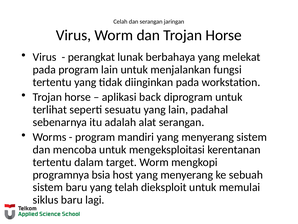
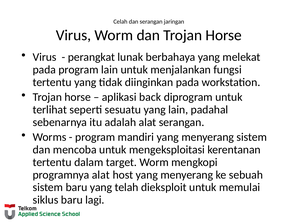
programnya bsia: bsia -> alat
